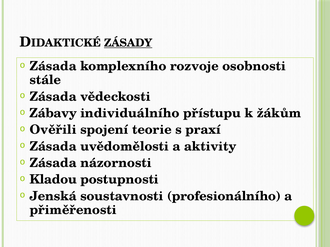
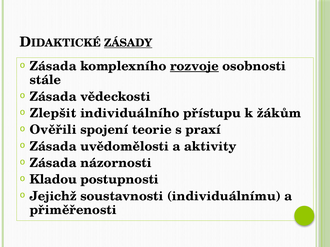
rozvoje underline: none -> present
Zábavy: Zábavy -> Zlepšit
Jenská: Jenská -> Jejichž
profesionálního: profesionálního -> individuálnímu
